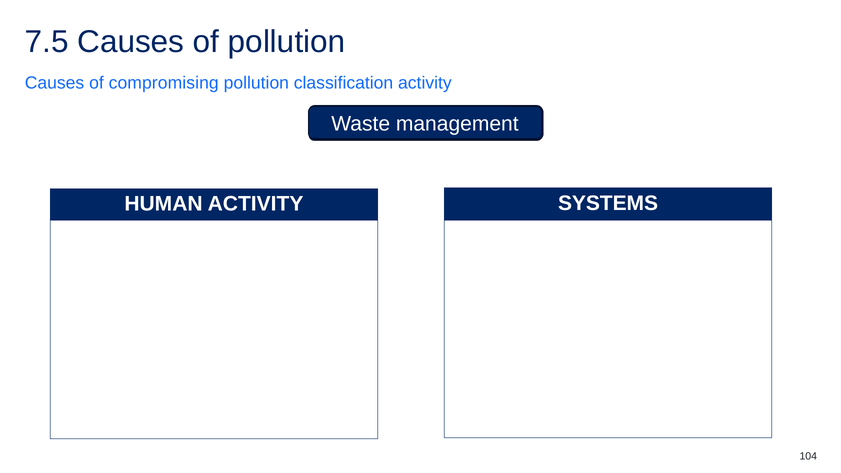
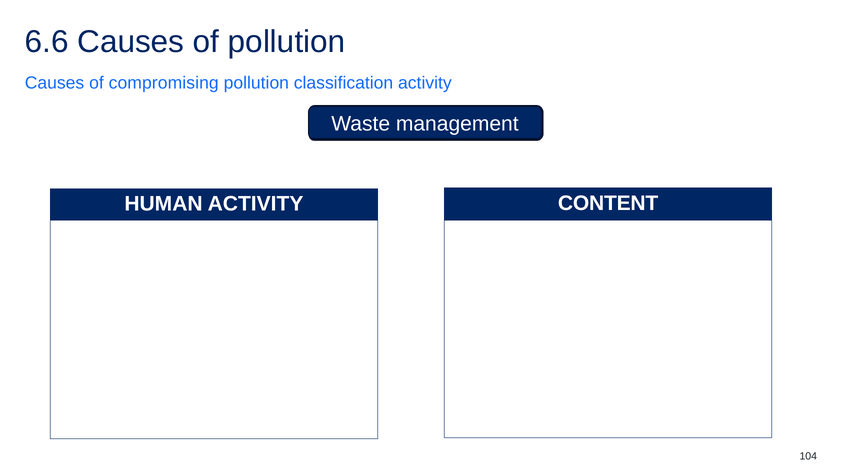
7.5: 7.5 -> 6.6
SYSTEMS: SYSTEMS -> CONTENT
